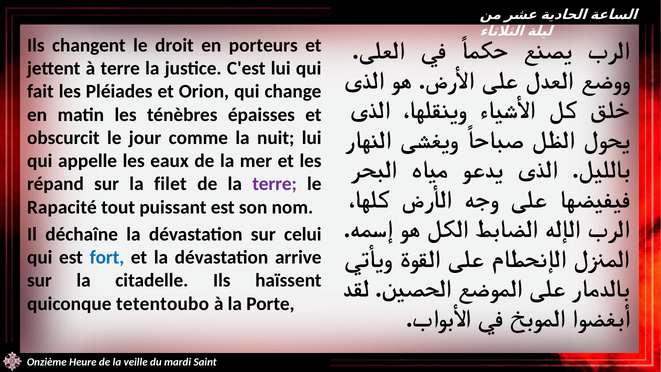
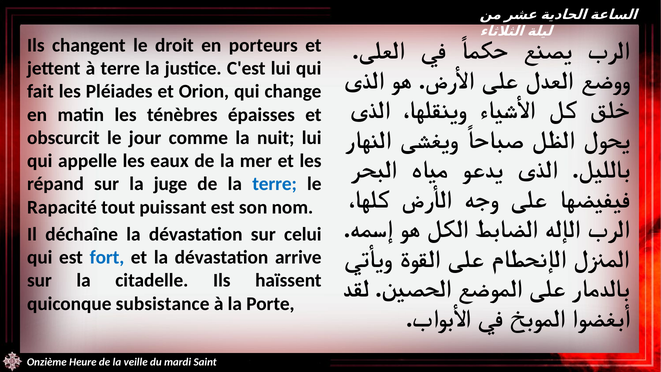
filet: filet -> juge
terre at (275, 184) colour: purple -> blue
tetentoubo: tetentoubo -> subsistance
